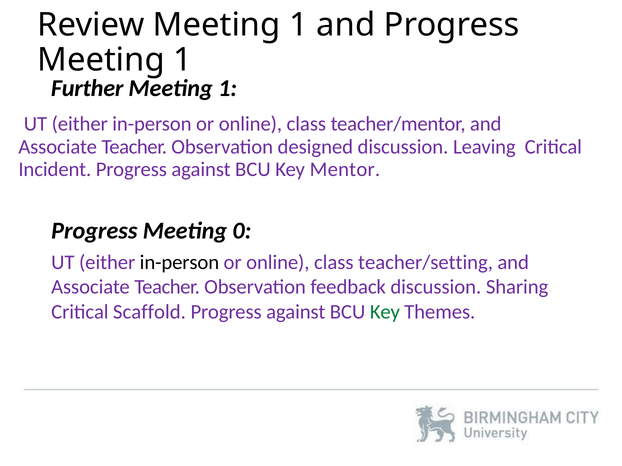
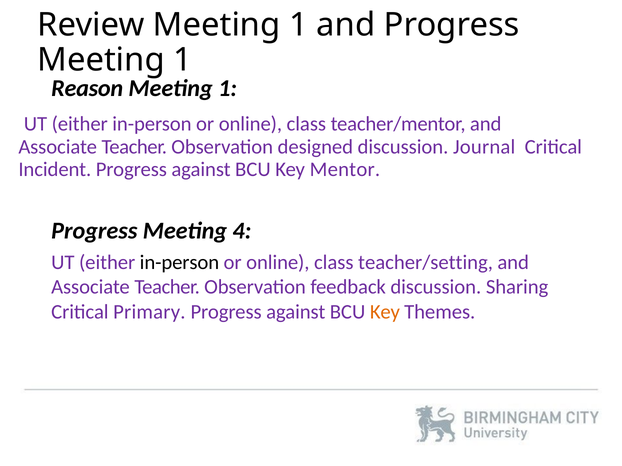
Further: Further -> Reason
Leaving: Leaving -> Journal
0: 0 -> 4
Scaffold: Scaffold -> Primary
Key at (385, 312) colour: green -> orange
